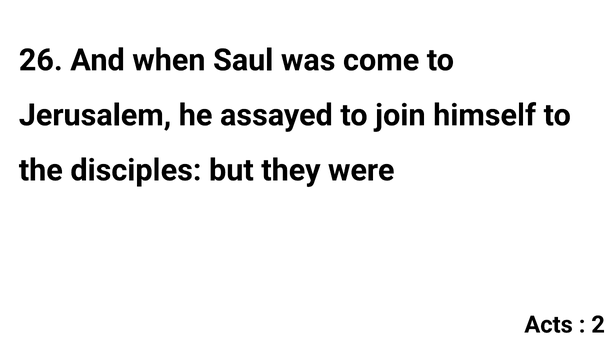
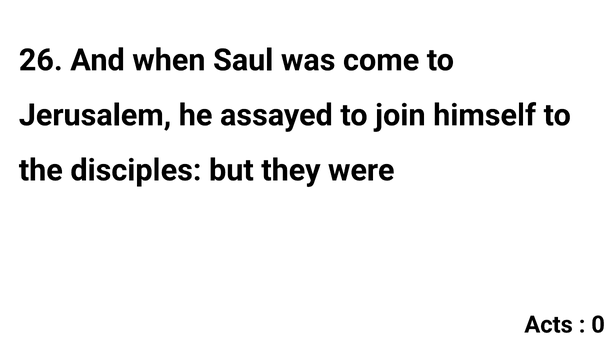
2: 2 -> 0
